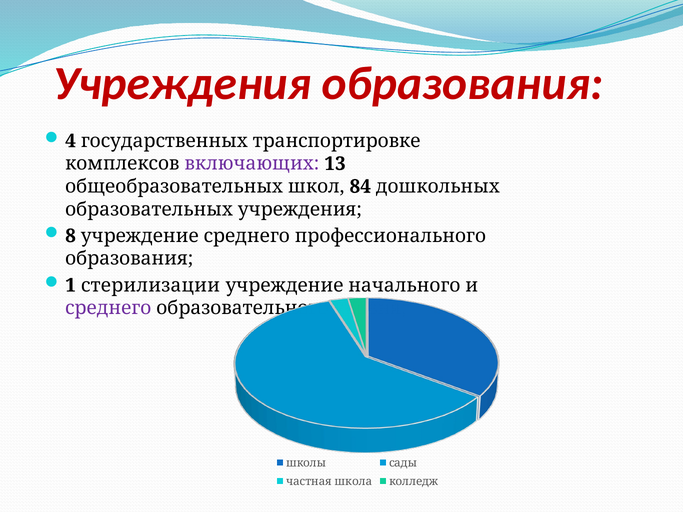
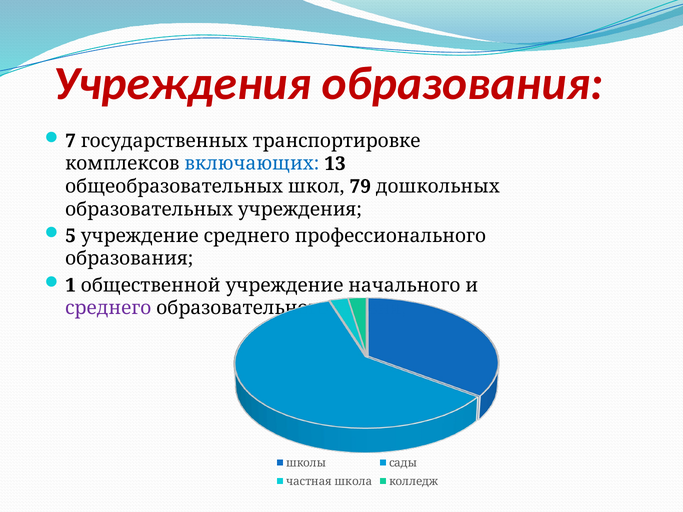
4: 4 -> 7
включающих colour: purple -> blue
84: 84 -> 79
8: 8 -> 5
стерилизации: стерилизации -> общественной
